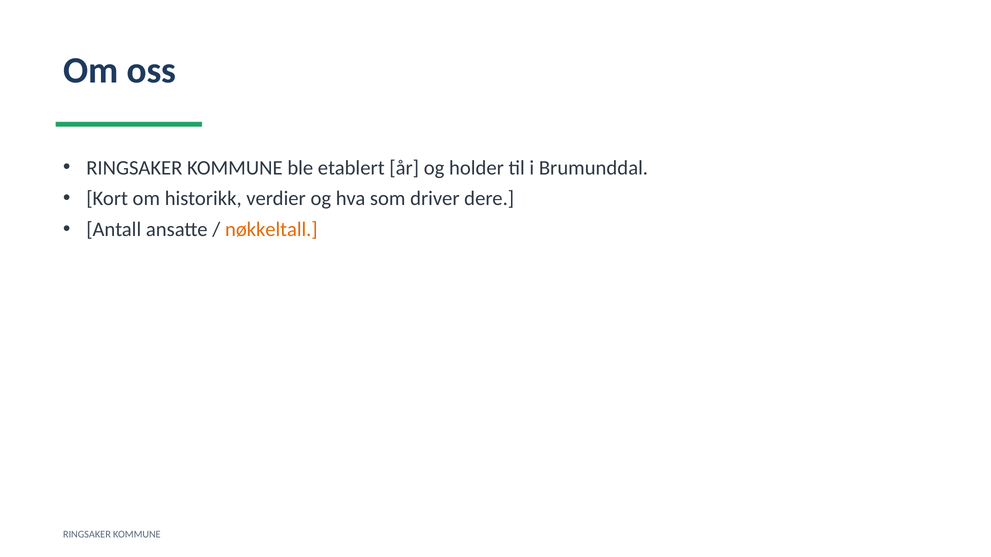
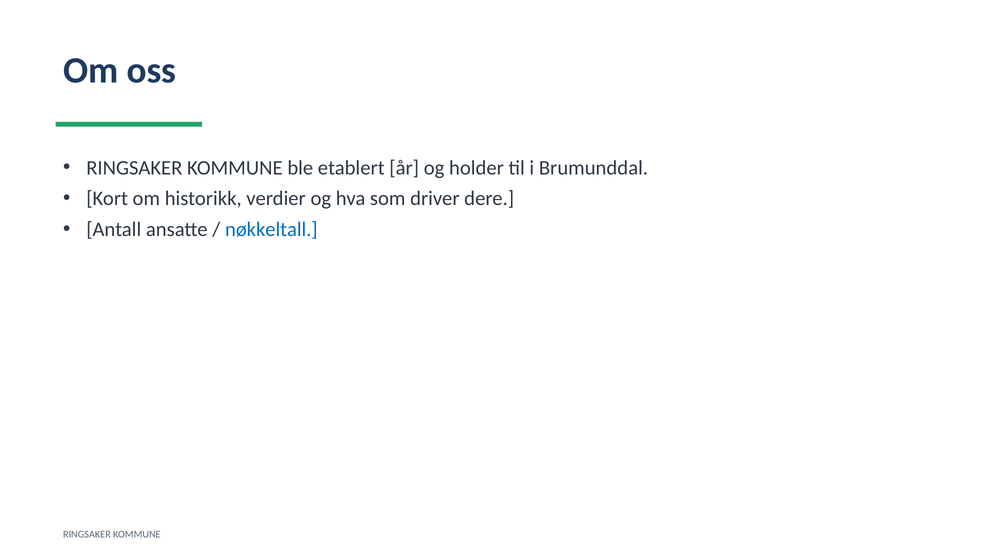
nøkkeltall colour: orange -> blue
